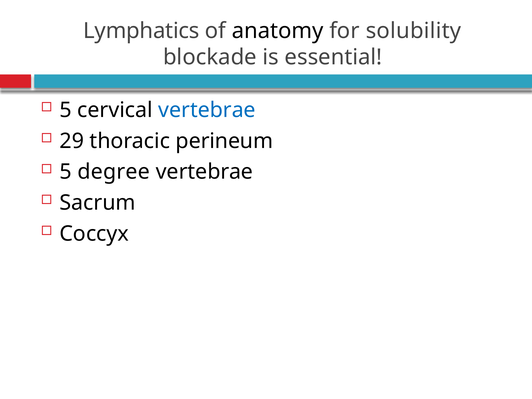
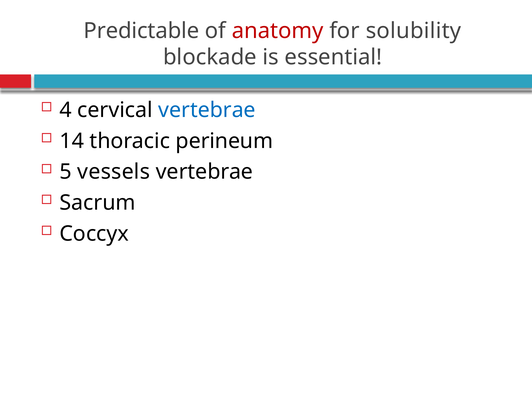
Lymphatics: Lymphatics -> Predictable
anatomy colour: black -> red
5 at (66, 110): 5 -> 4
29: 29 -> 14
degree: degree -> vessels
